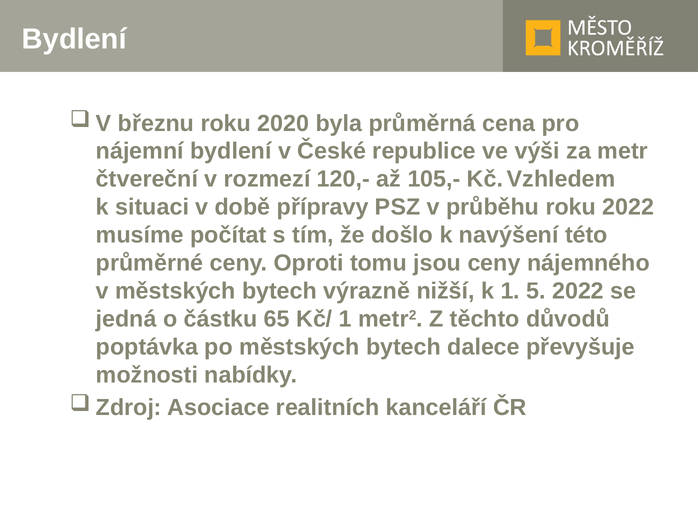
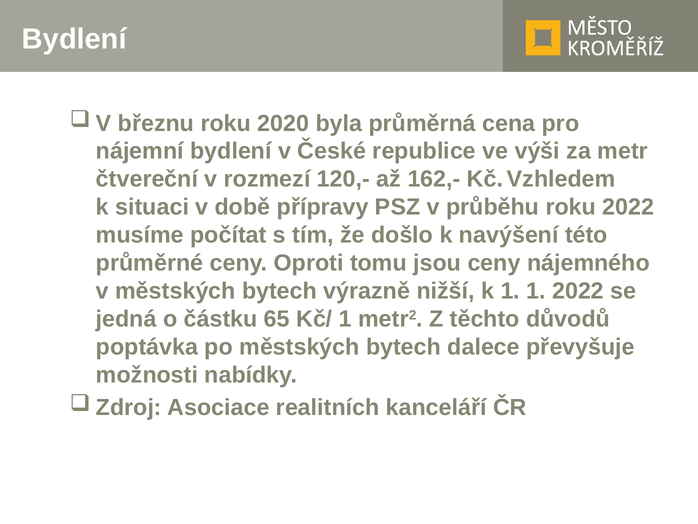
105,-: 105,- -> 162,-
1 5: 5 -> 1
